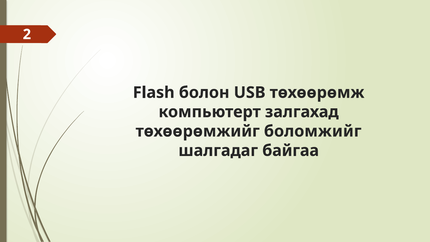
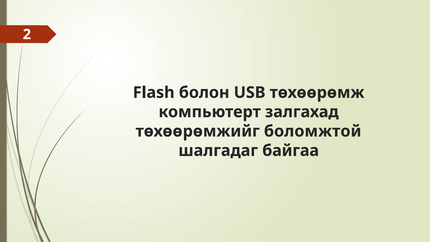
боломжийг: боломжийг -> боломжтой
